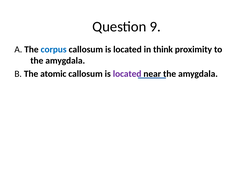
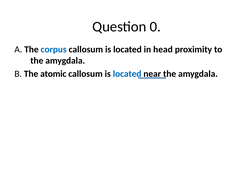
9: 9 -> 0
think: think -> head
located at (127, 74) colour: purple -> blue
